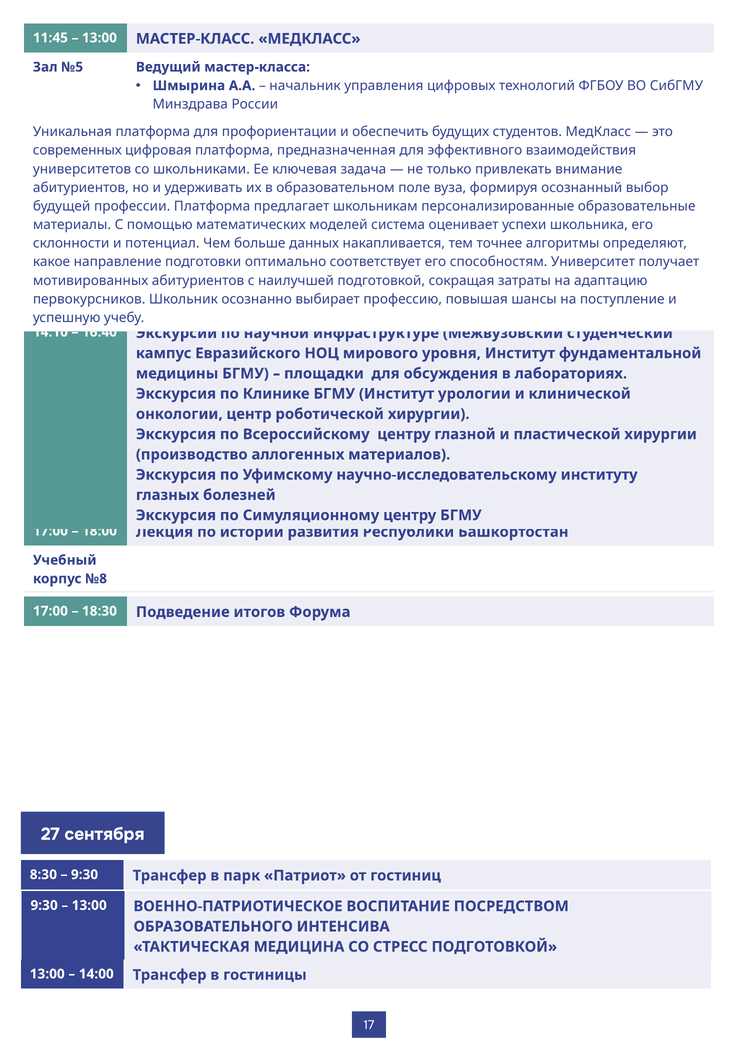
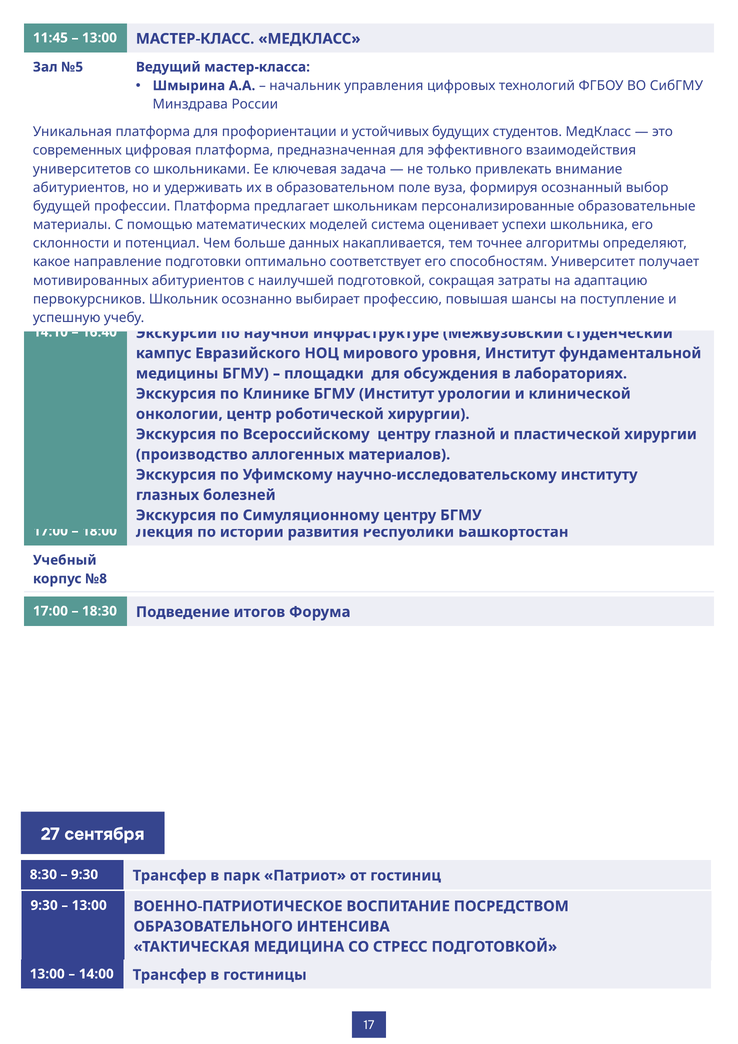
обеспечить: обеспечить -> устойчивых
